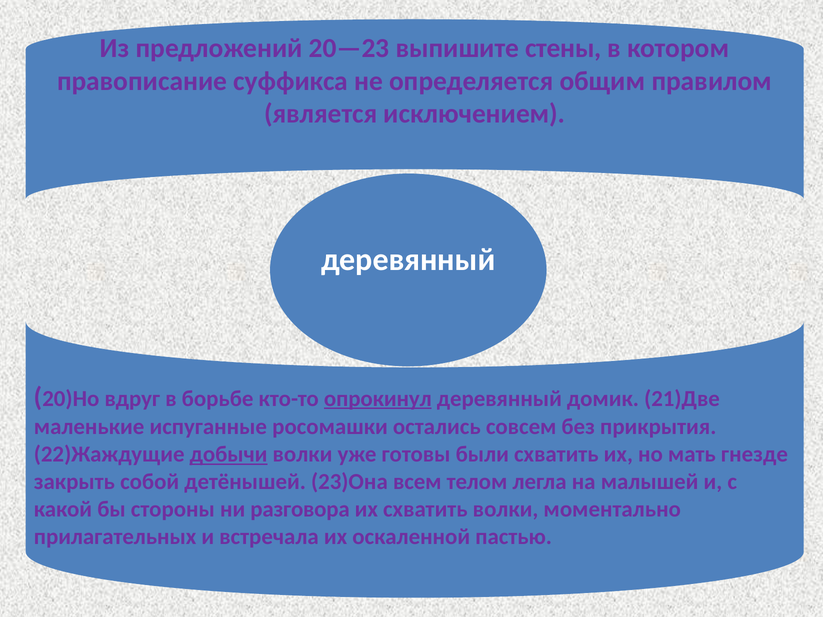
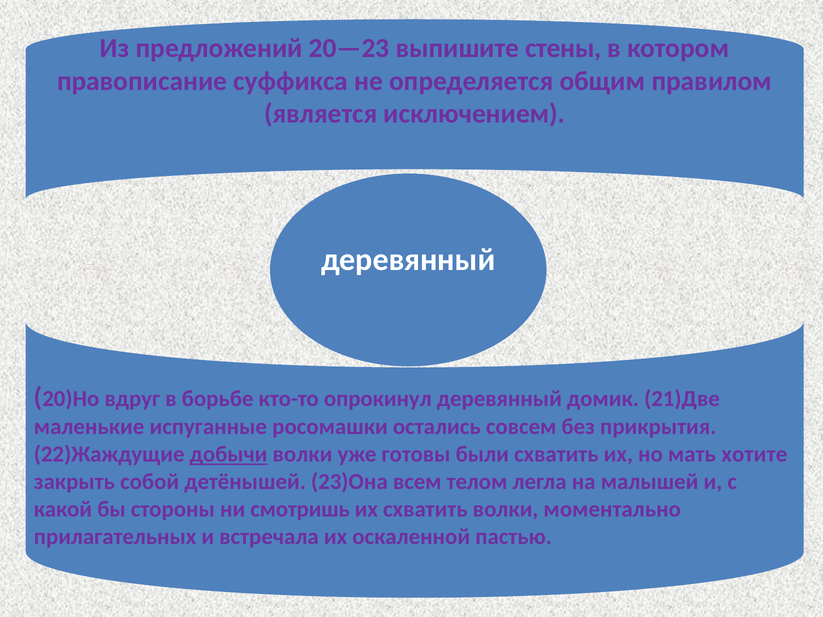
опрокинул underline: present -> none
гнезде: гнезде -> хотите
разговора: разговора -> смотришь
